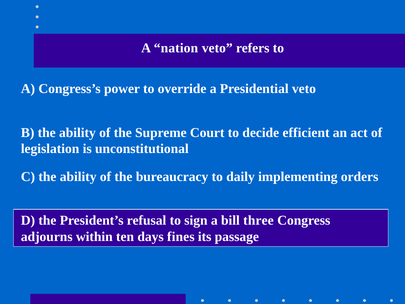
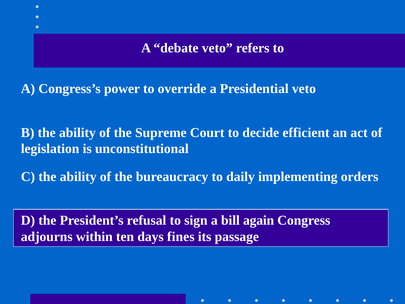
nation: nation -> debate
three: three -> again
